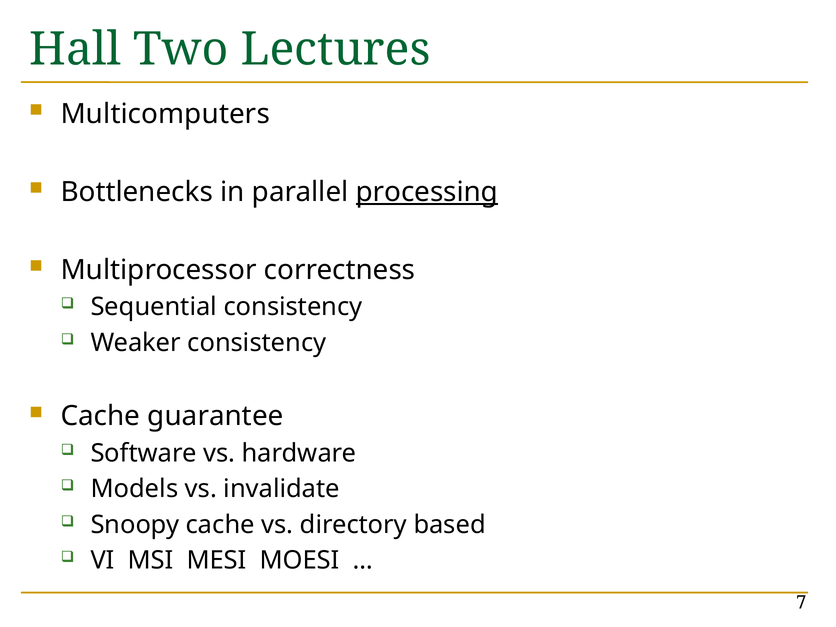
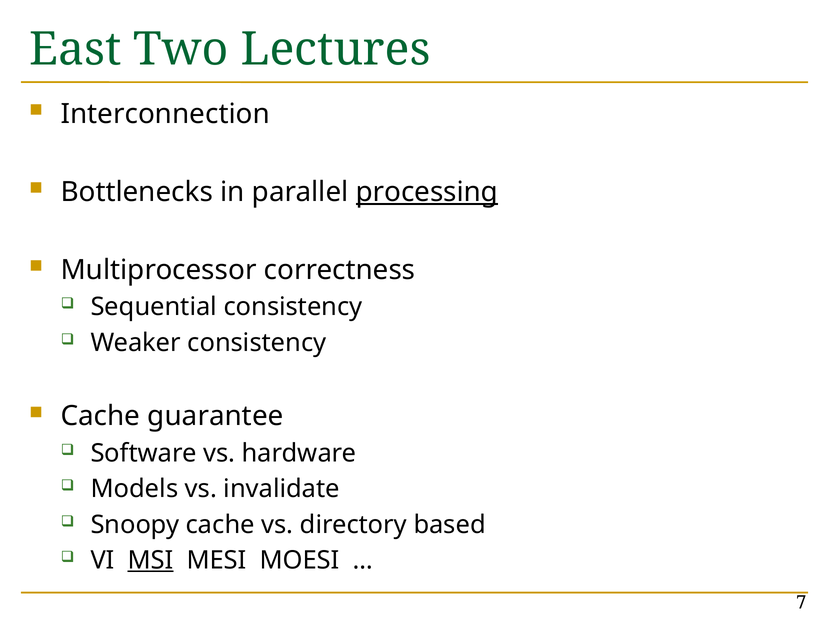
Hall: Hall -> East
Multicomputers: Multicomputers -> Interconnection
MSI underline: none -> present
